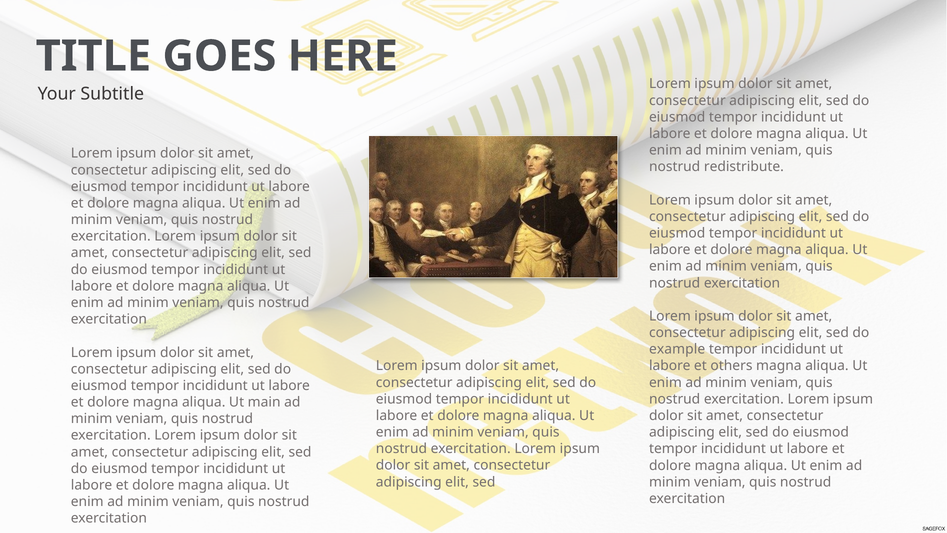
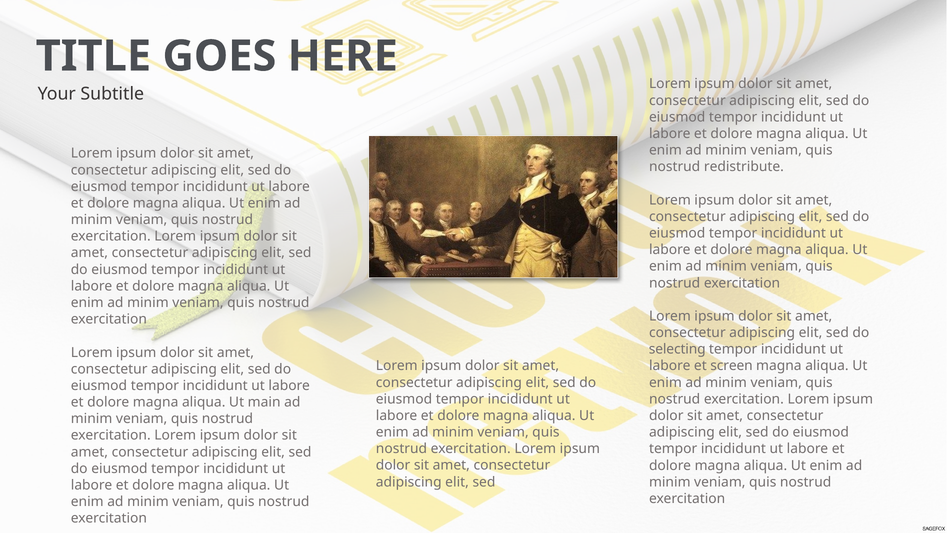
example: example -> selecting
others: others -> screen
